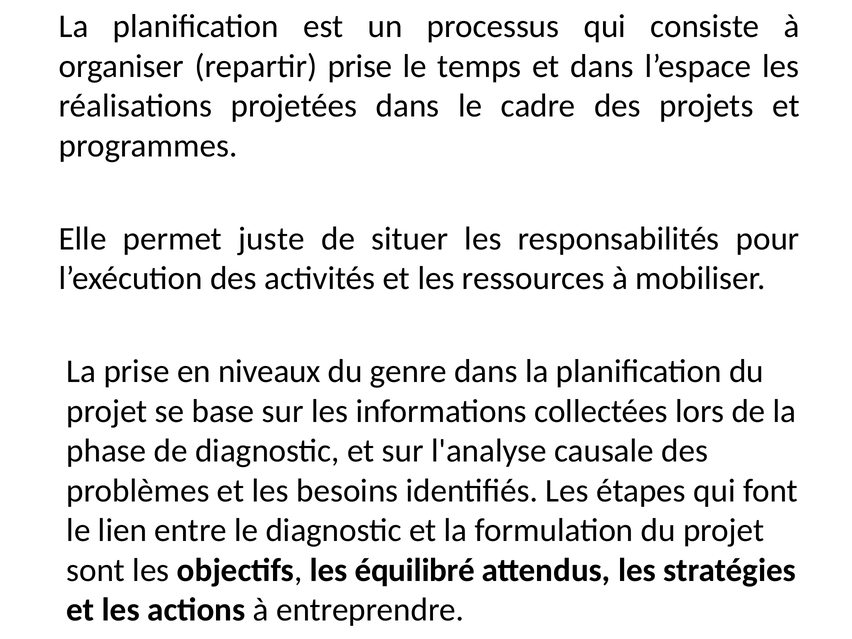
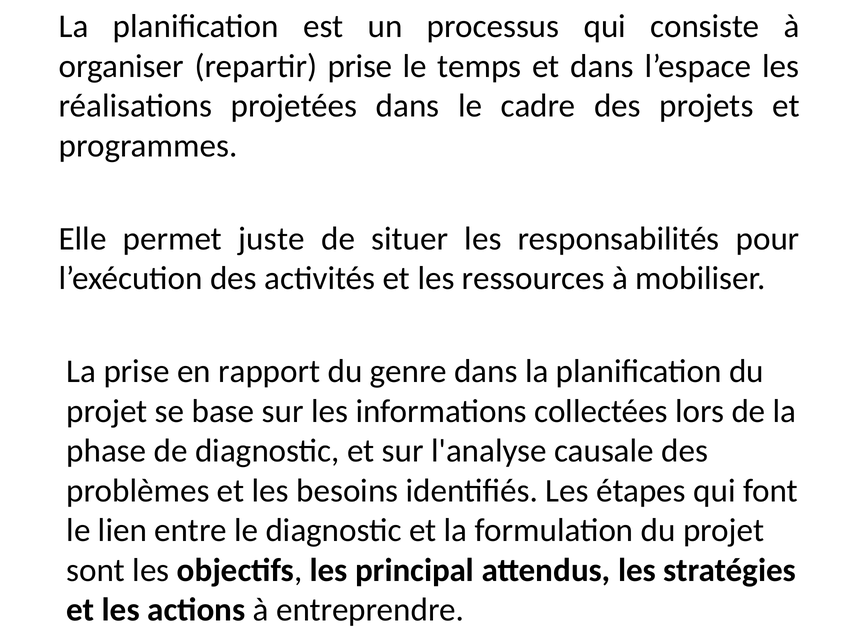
niveaux: niveaux -> rapport
équilibré: équilibré -> principal
